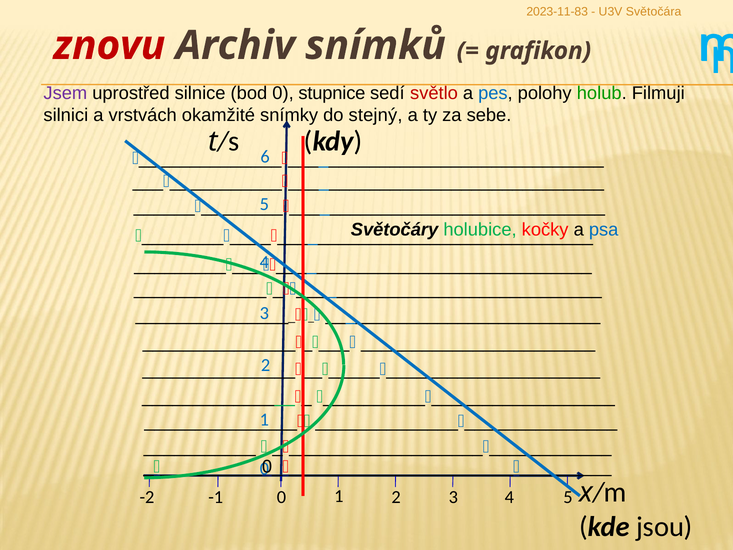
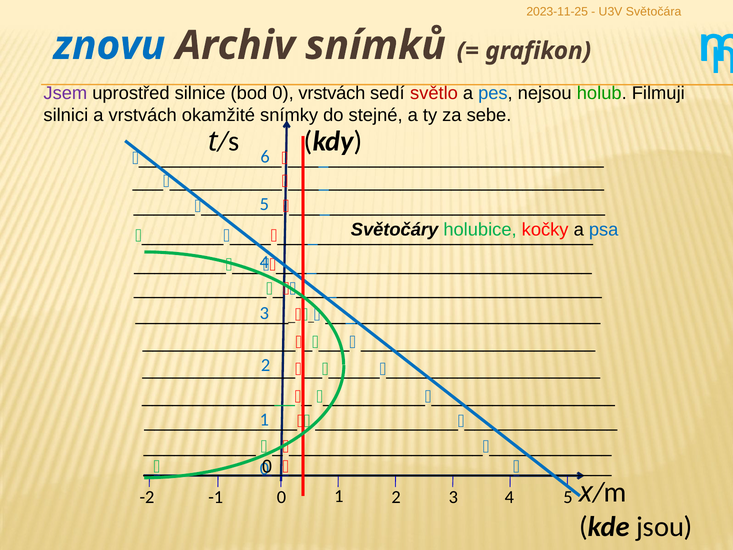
2023-11-83: 2023-11-83 -> 2023-11-25
znovu colour: red -> blue
0 stupnice: stupnice -> vrstvách
polohy: polohy -> nejsou
stejný: stejný -> stejné
